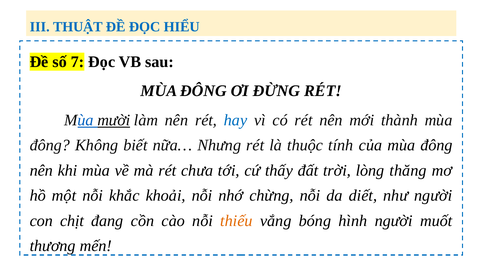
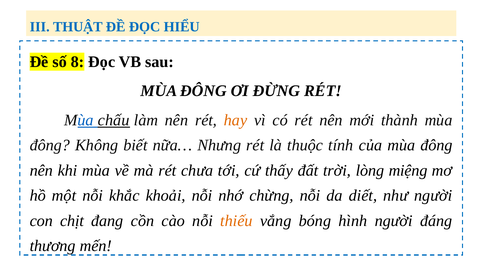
7: 7 -> 8
mười: mười -> chấu
hay colour: blue -> orange
thăng: thăng -> miệng
muốt: muốt -> đáng
